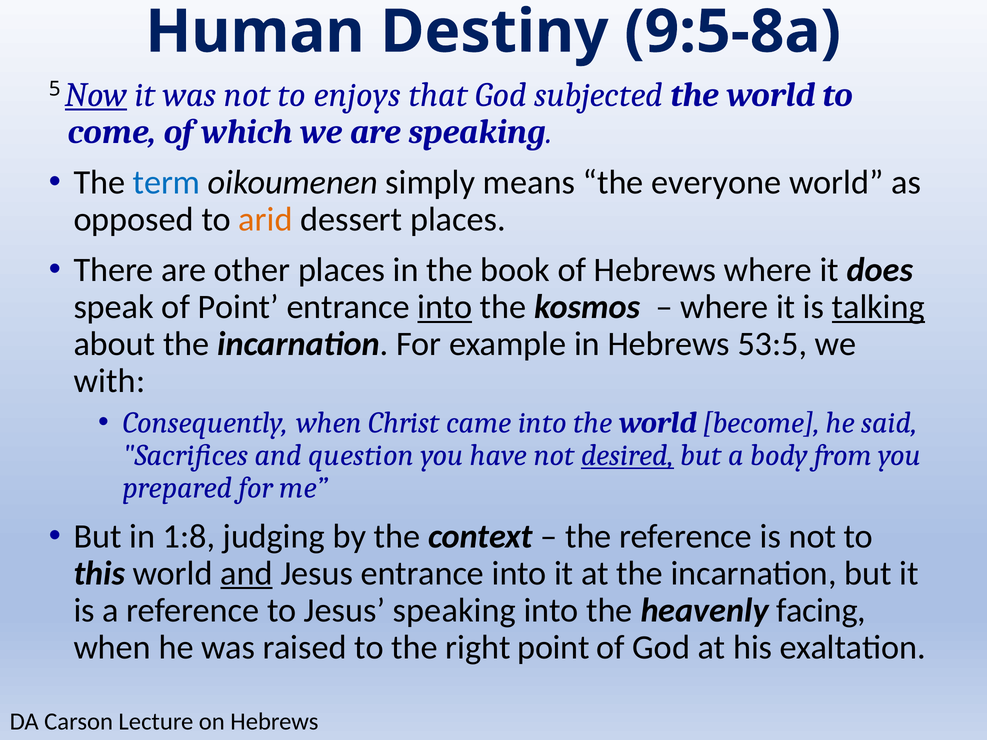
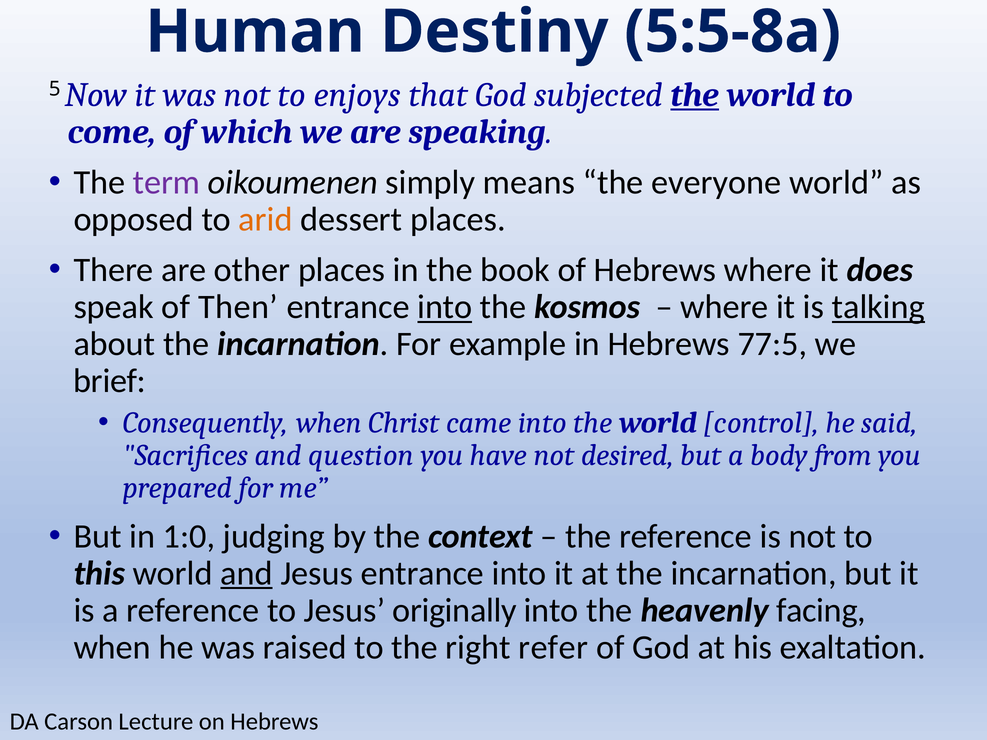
9:5-8a: 9:5-8a -> 5:5-8a
Now underline: present -> none
the at (695, 95) underline: none -> present
term colour: blue -> purple
of Point: Point -> Then
53:5: 53:5 -> 77:5
with: with -> brief
become: become -> control
desired underline: present -> none
1:8: 1:8 -> 1:0
Jesus speaking: speaking -> originally
right point: point -> refer
